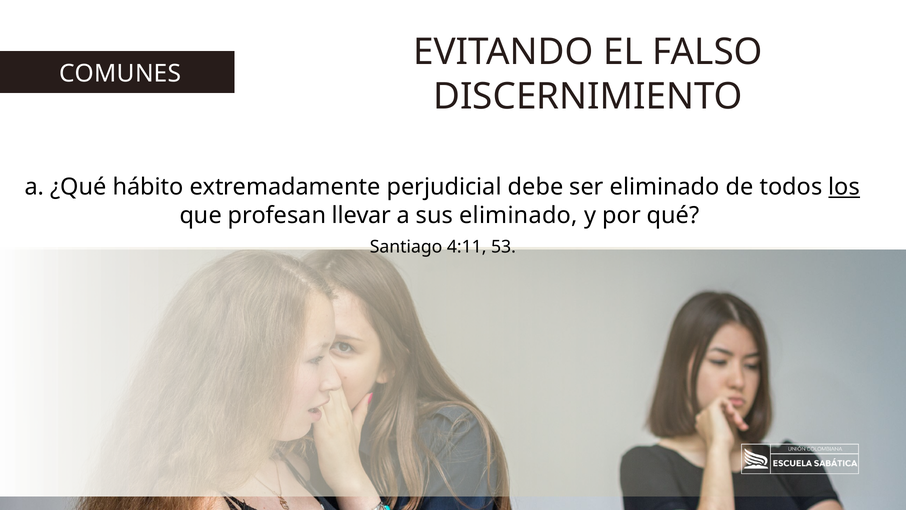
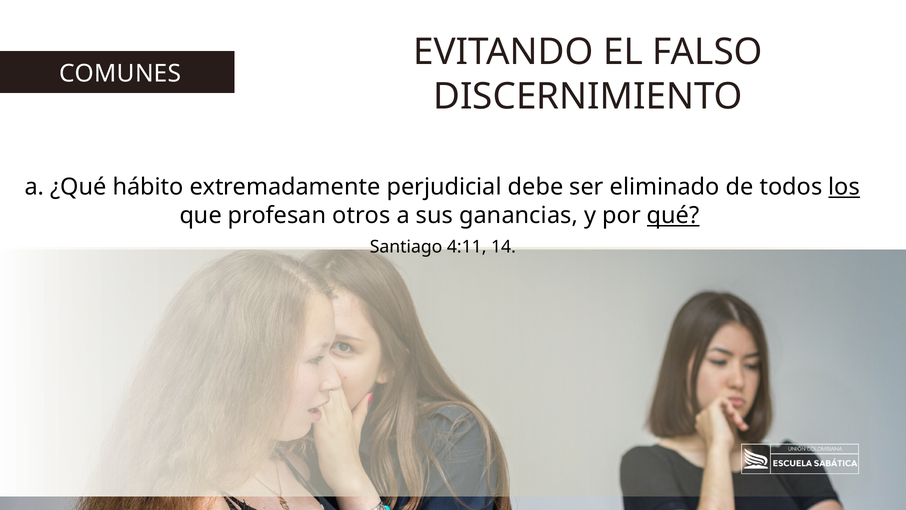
llevar: llevar -> otros
sus eliminado: eliminado -> ganancias
qué underline: none -> present
53: 53 -> 14
